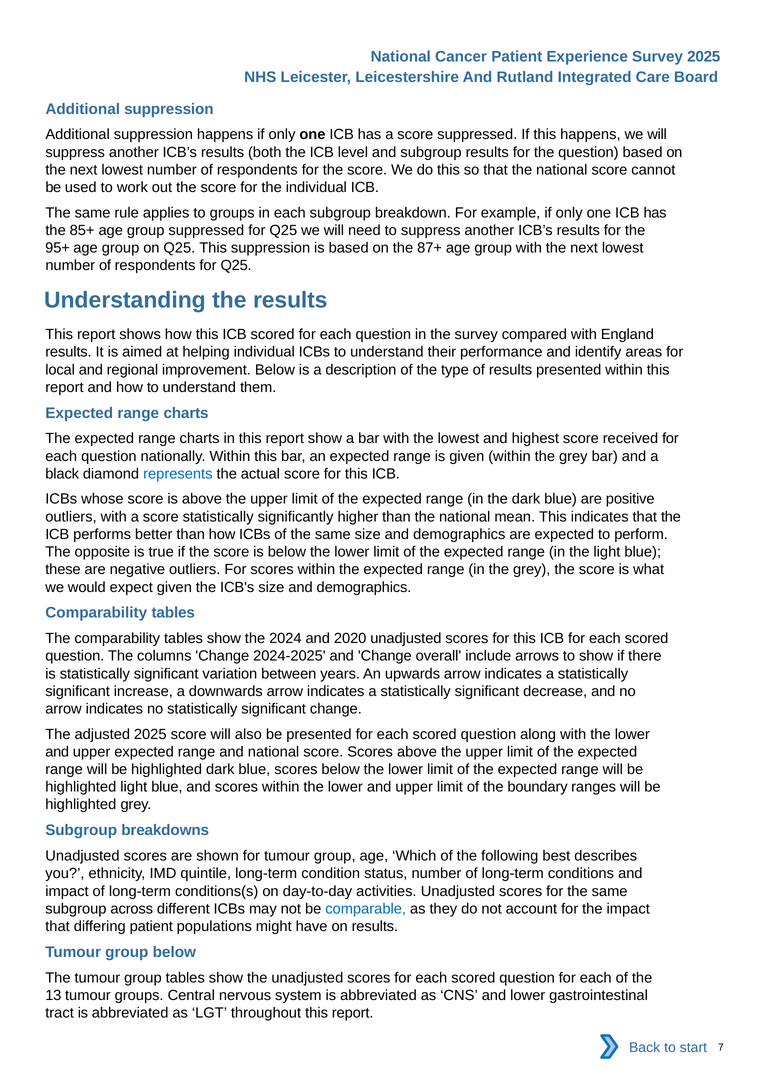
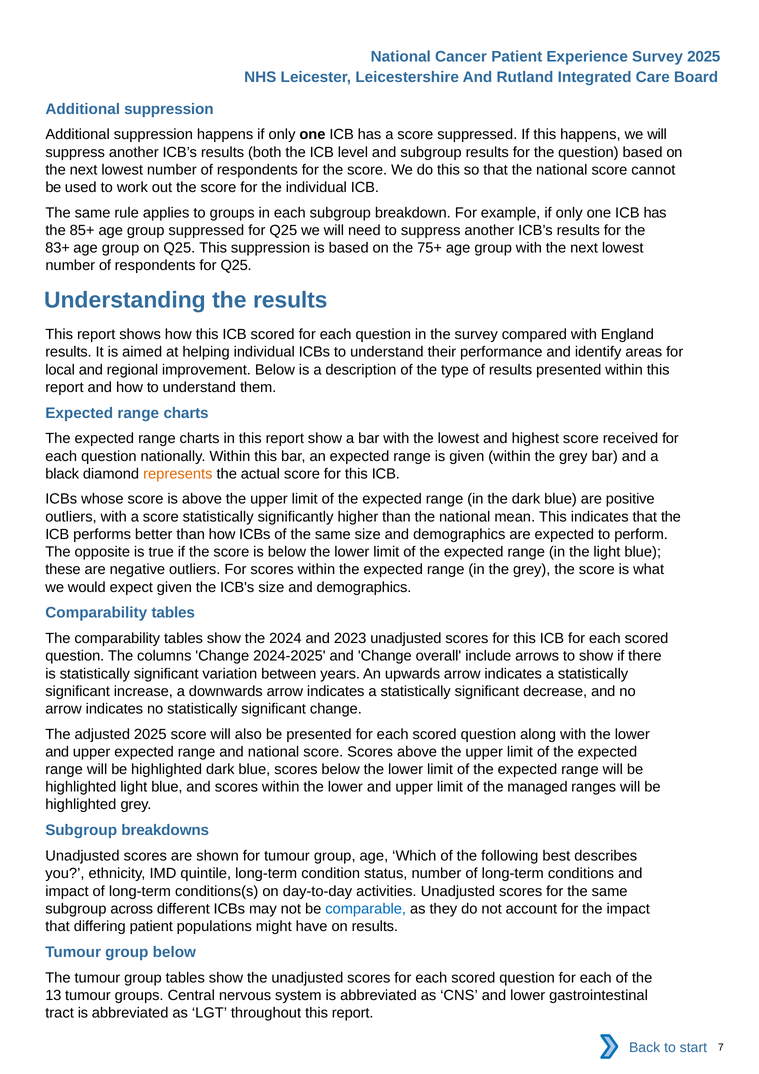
95+: 95+ -> 83+
87+: 87+ -> 75+
represents colour: blue -> orange
2020: 2020 -> 2023
boundary: boundary -> managed
